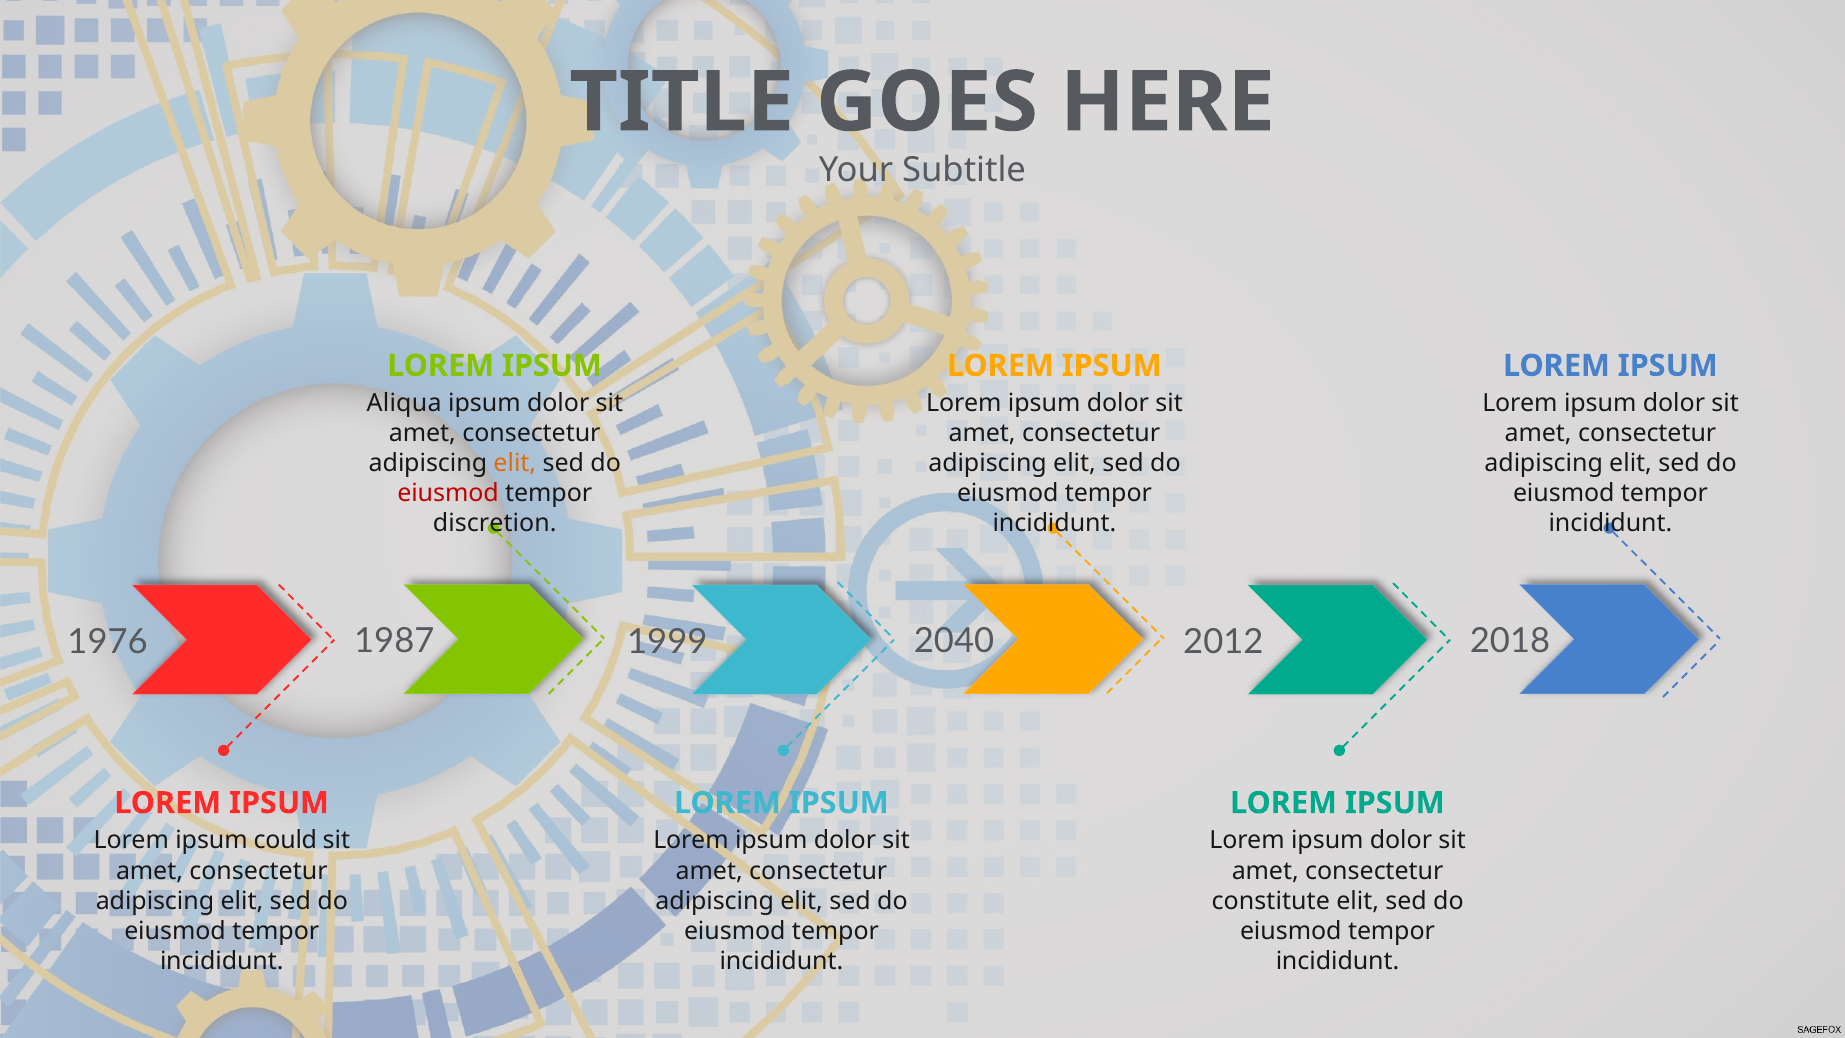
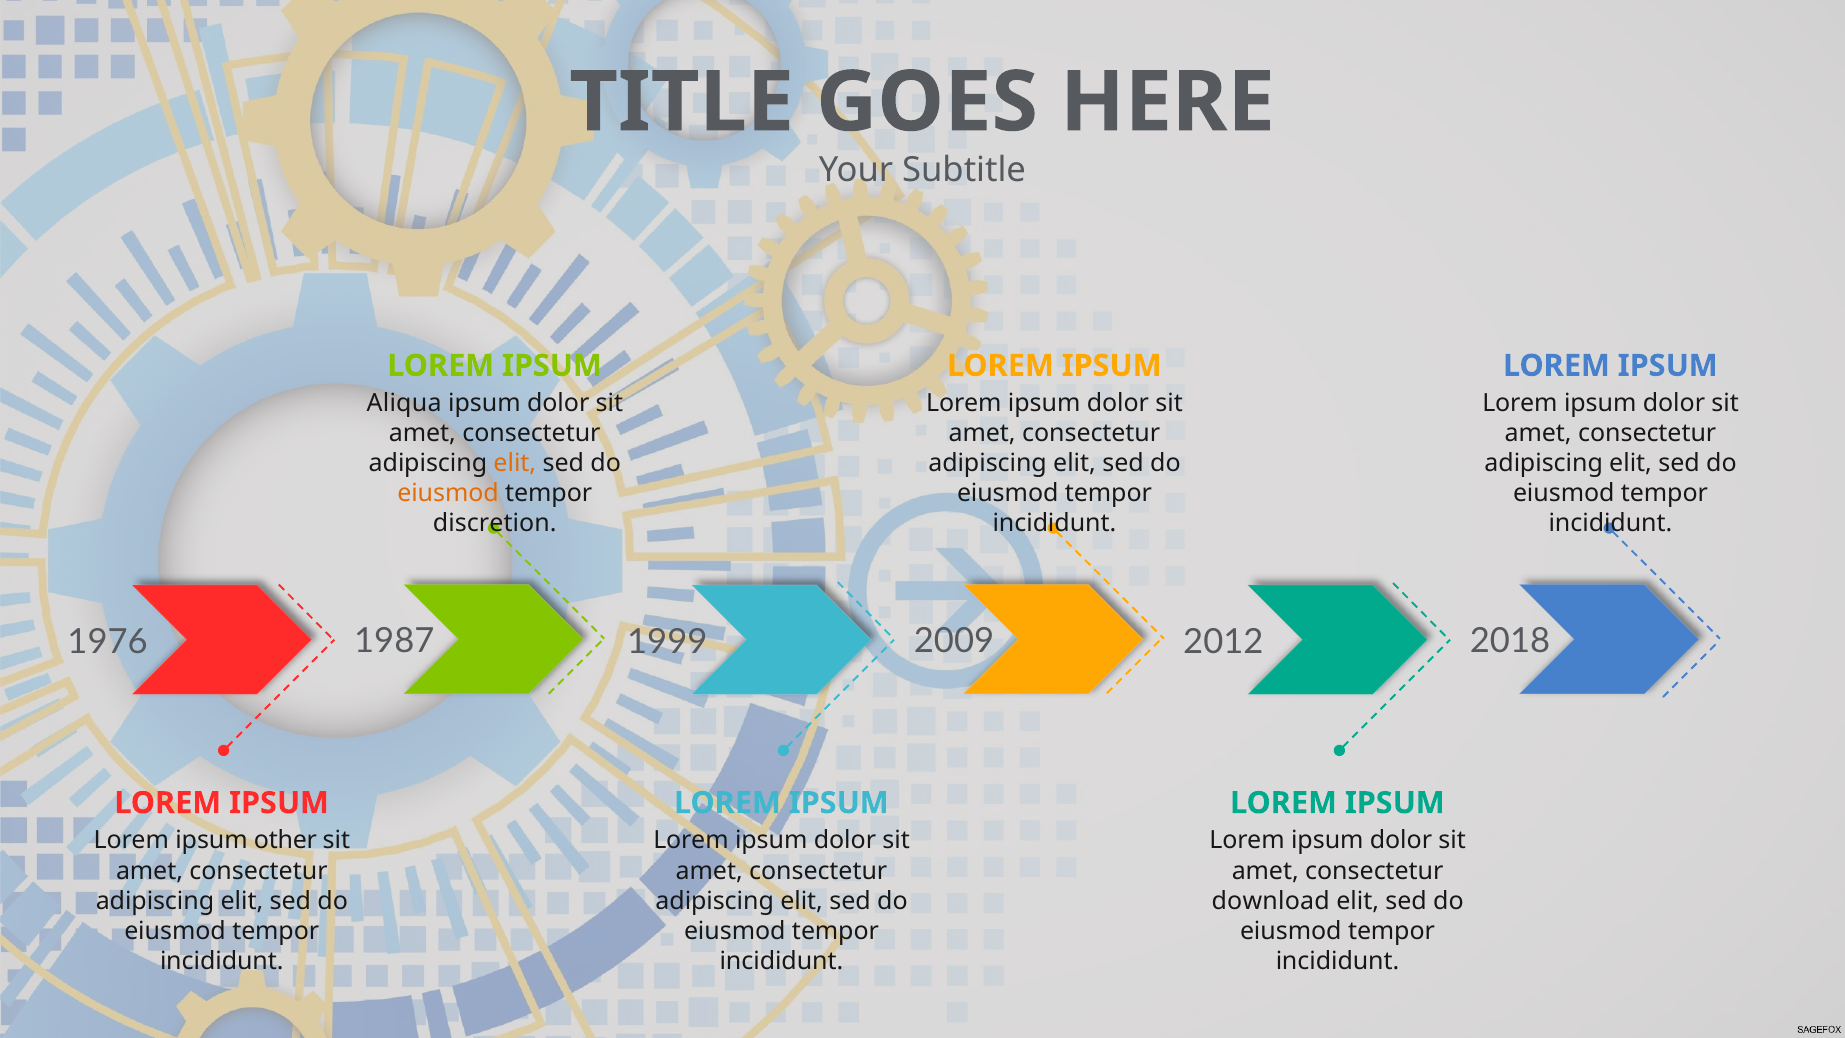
eiusmod at (448, 493) colour: red -> orange
2040: 2040 -> 2009
could: could -> other
constitute: constitute -> download
